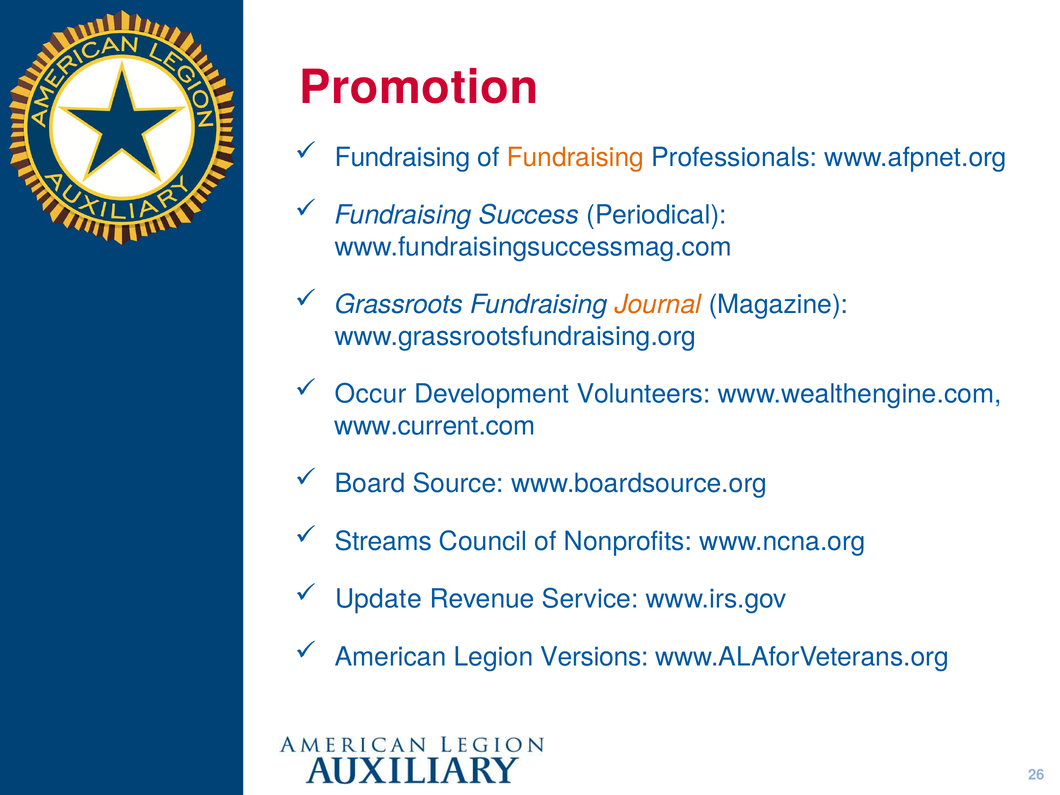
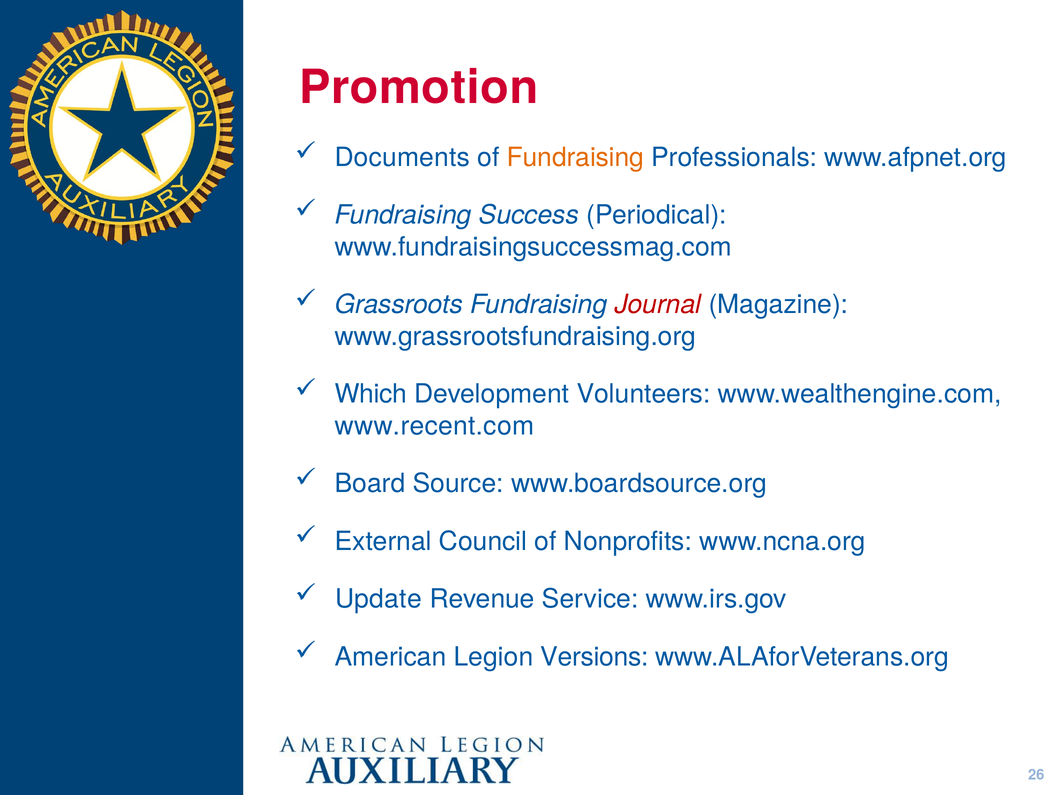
Fundraising at (402, 157): Fundraising -> Documents
Journal colour: orange -> red
Occur: Occur -> Which
www.current.com: www.current.com -> www.recent.com
Streams: Streams -> External
